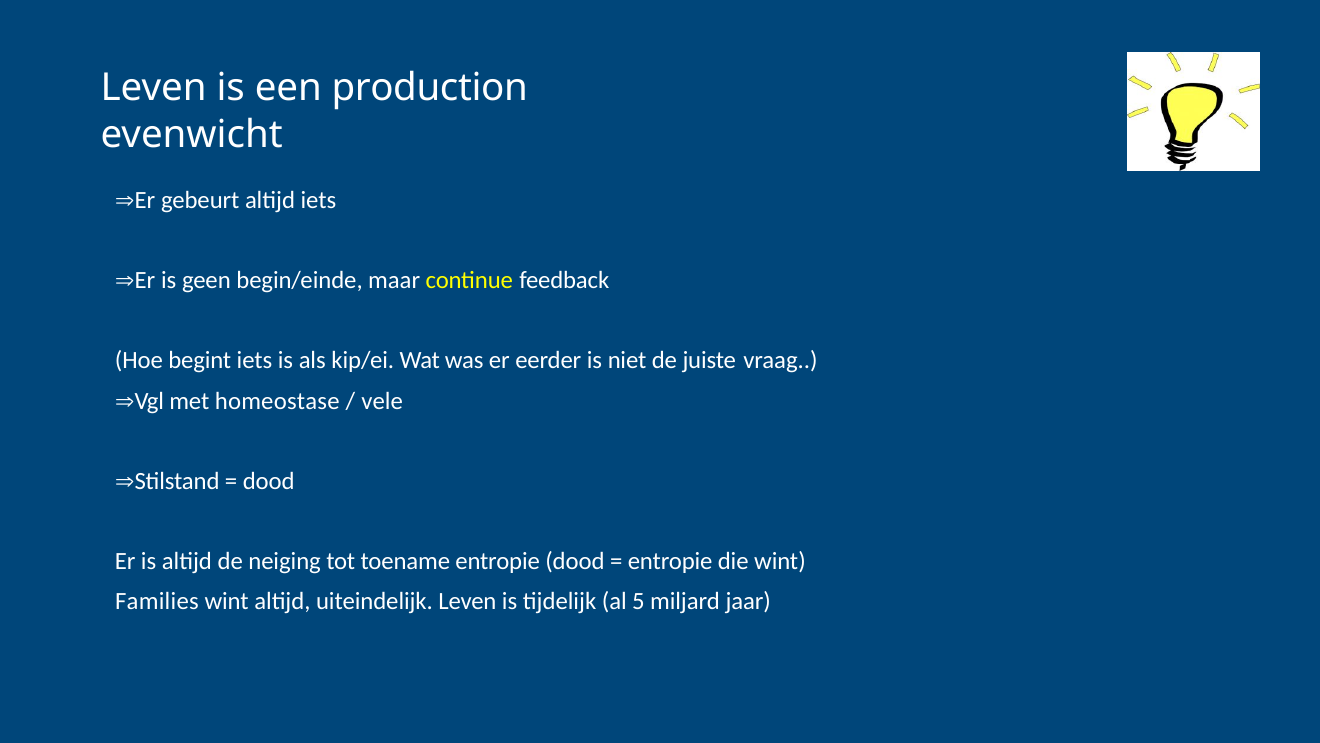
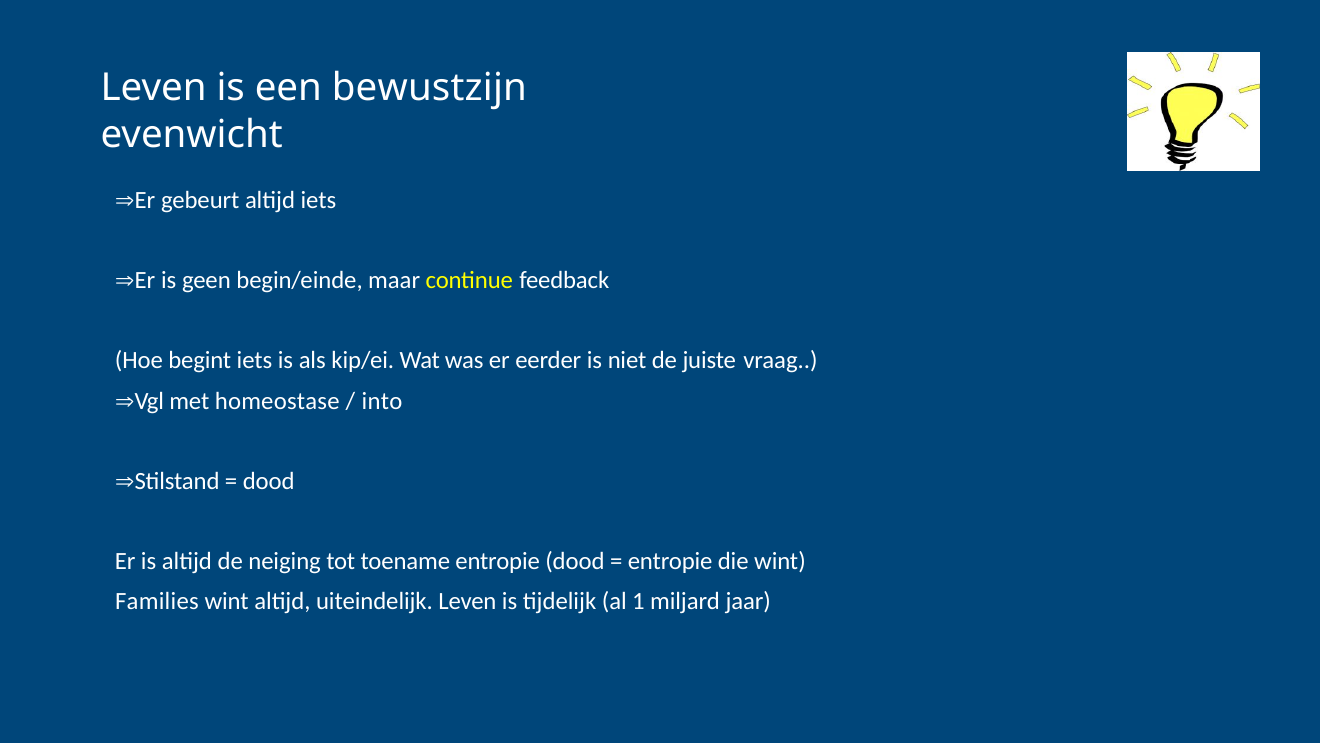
production: production -> bewustzijn
vele: vele -> into
5: 5 -> 1
